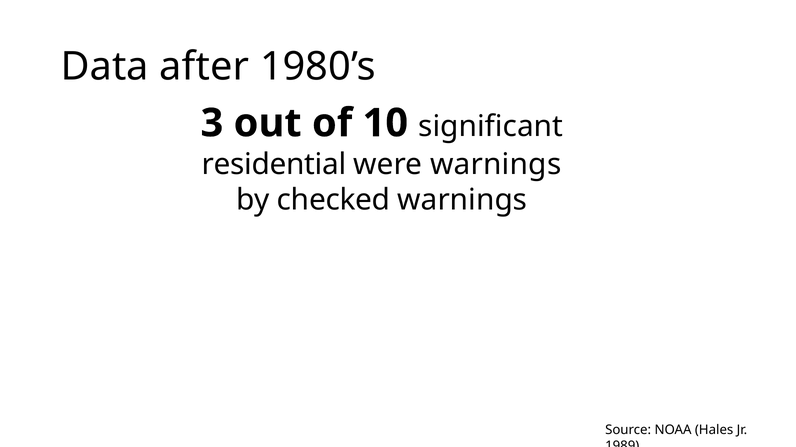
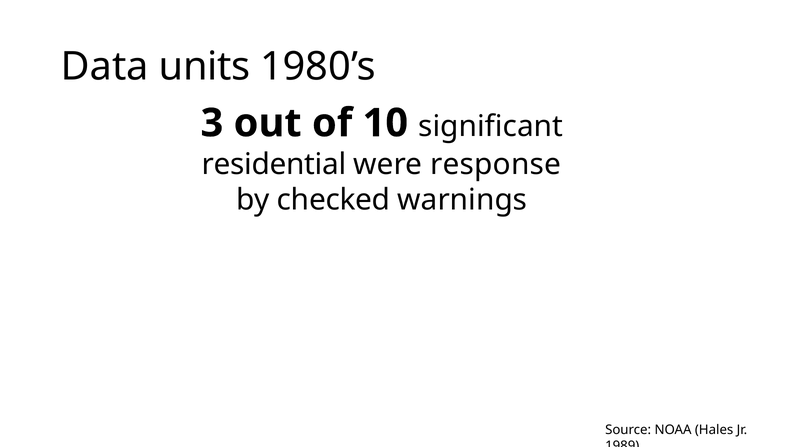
after: after -> units
were warnings: warnings -> response
